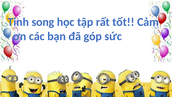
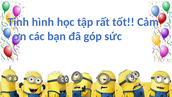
song: song -> hình
